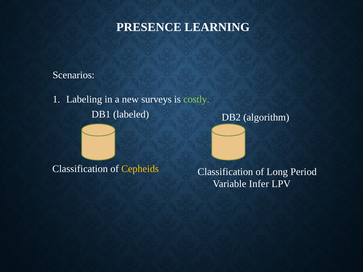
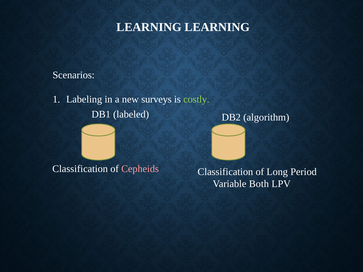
PRESENCE at (149, 27): PRESENCE -> LEARNING
Cepheids colour: yellow -> pink
Infer: Infer -> Both
